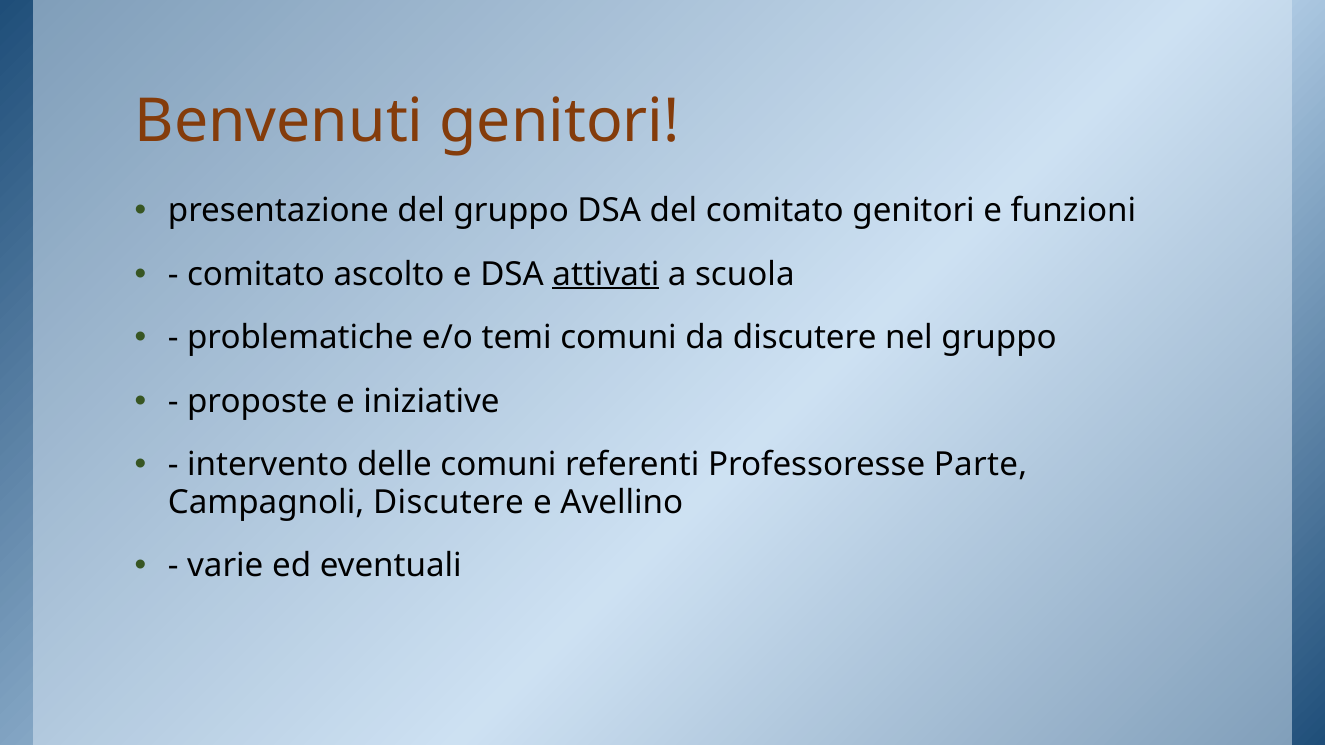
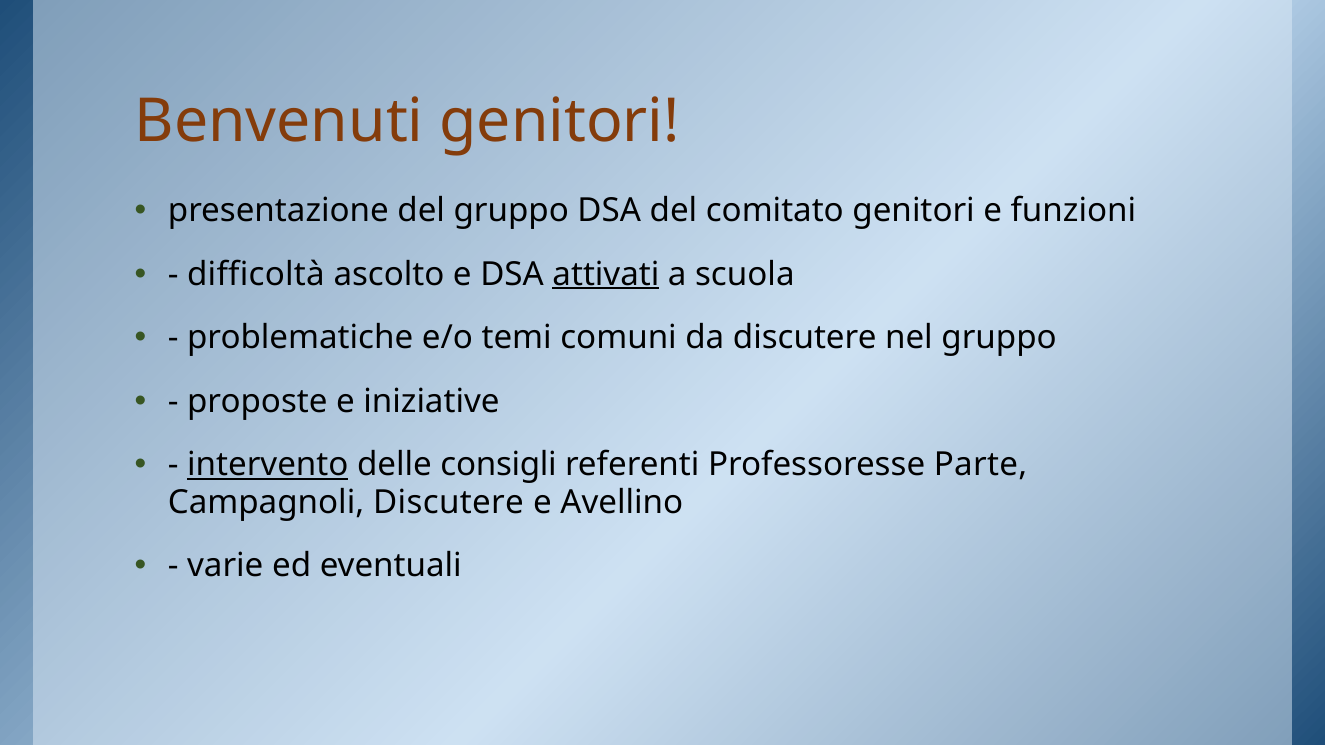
comitato at (256, 274): comitato -> difficoltà
intervento underline: none -> present
delle comuni: comuni -> consigli
